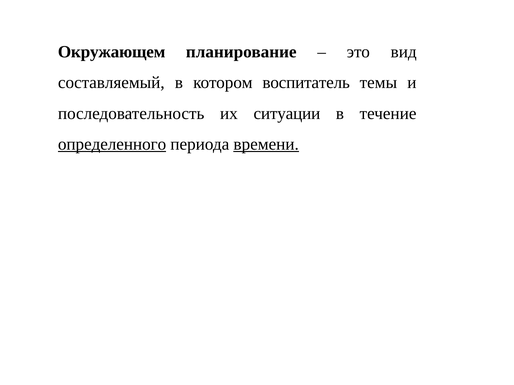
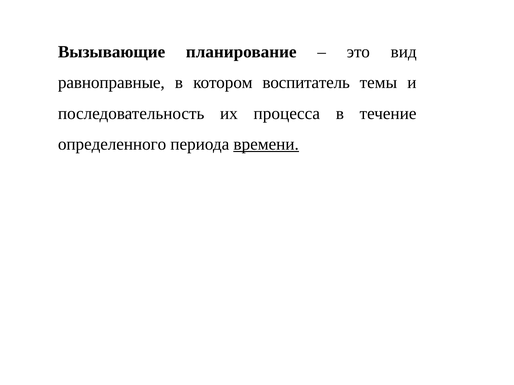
Окружающем: Окружающем -> Вызывающие
составляемый: составляемый -> равноправные
ситуации: ситуации -> процесса
определенного underline: present -> none
